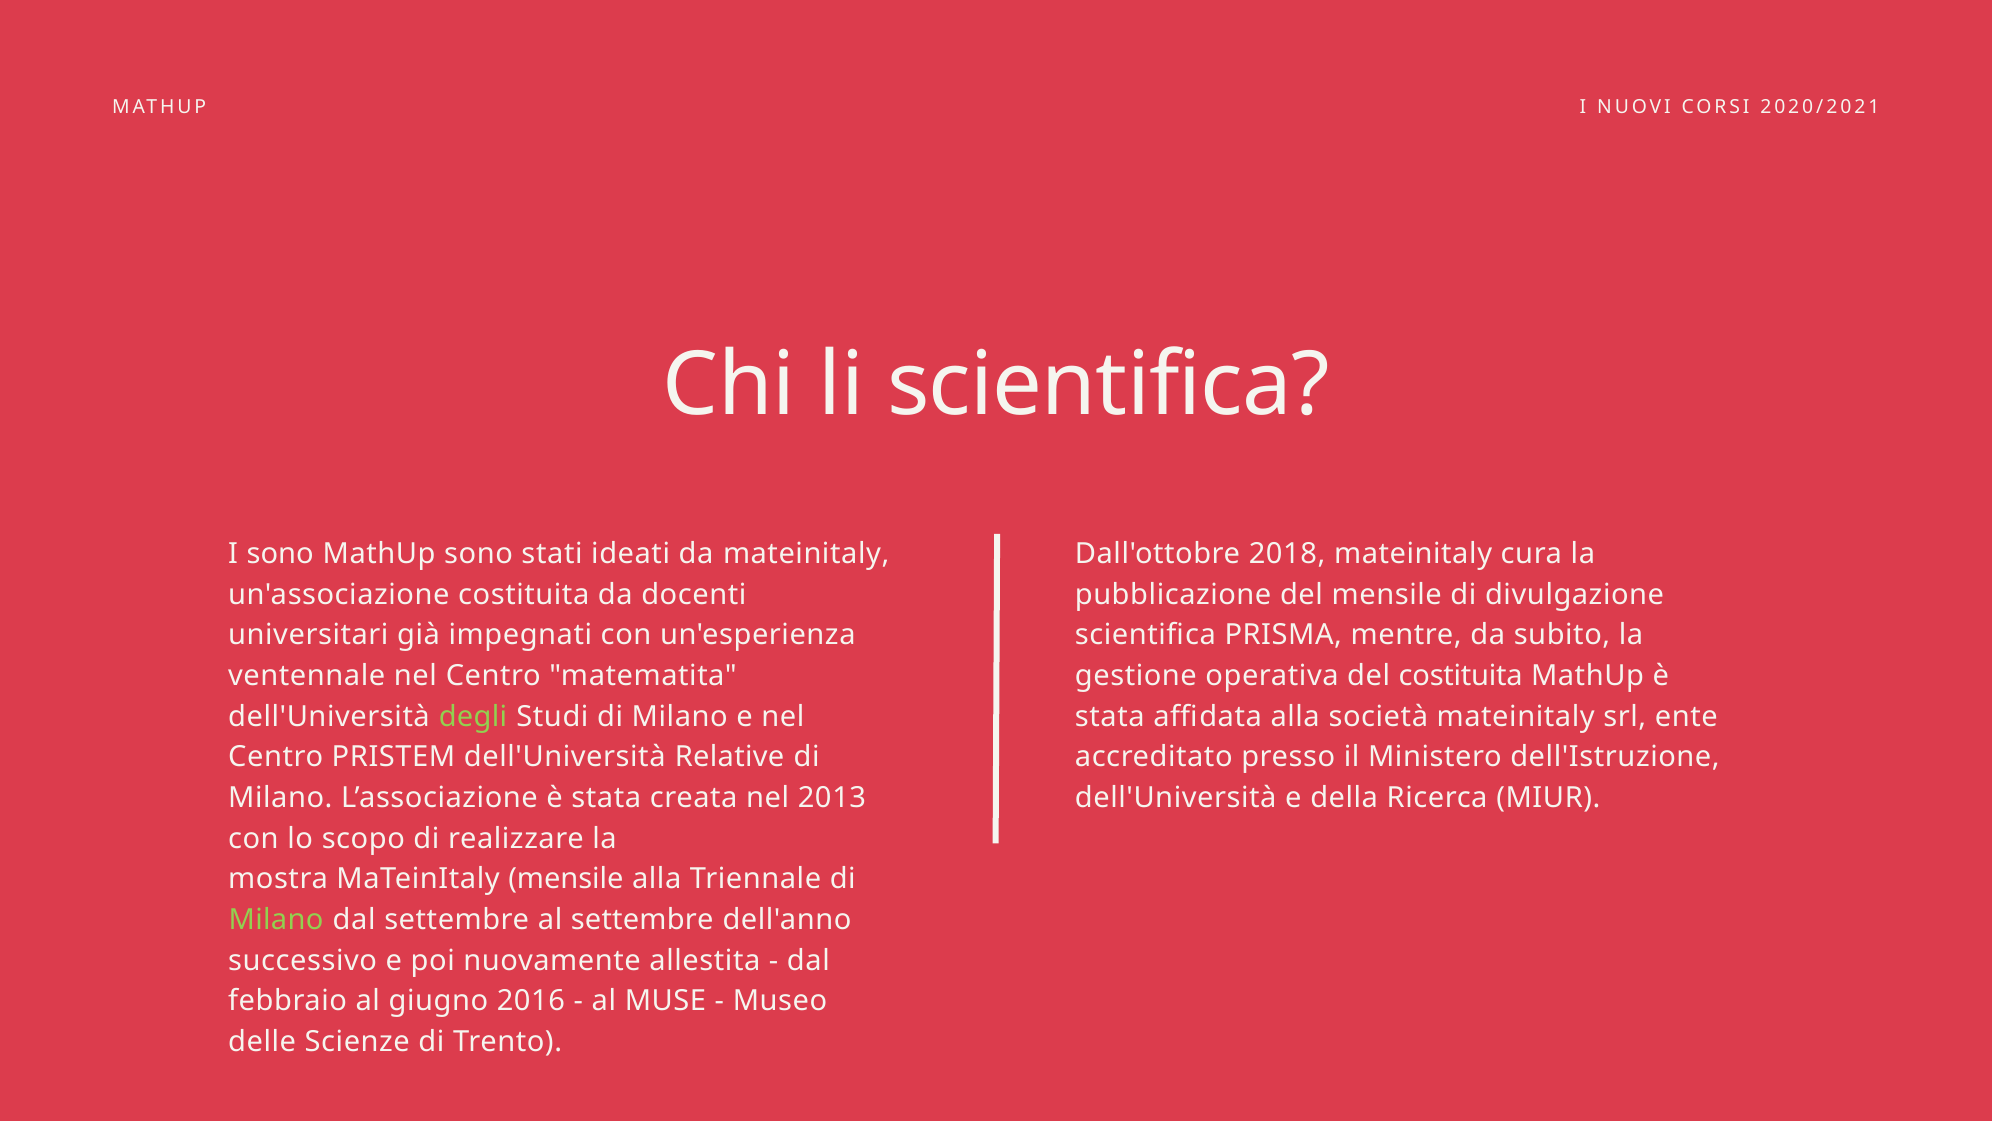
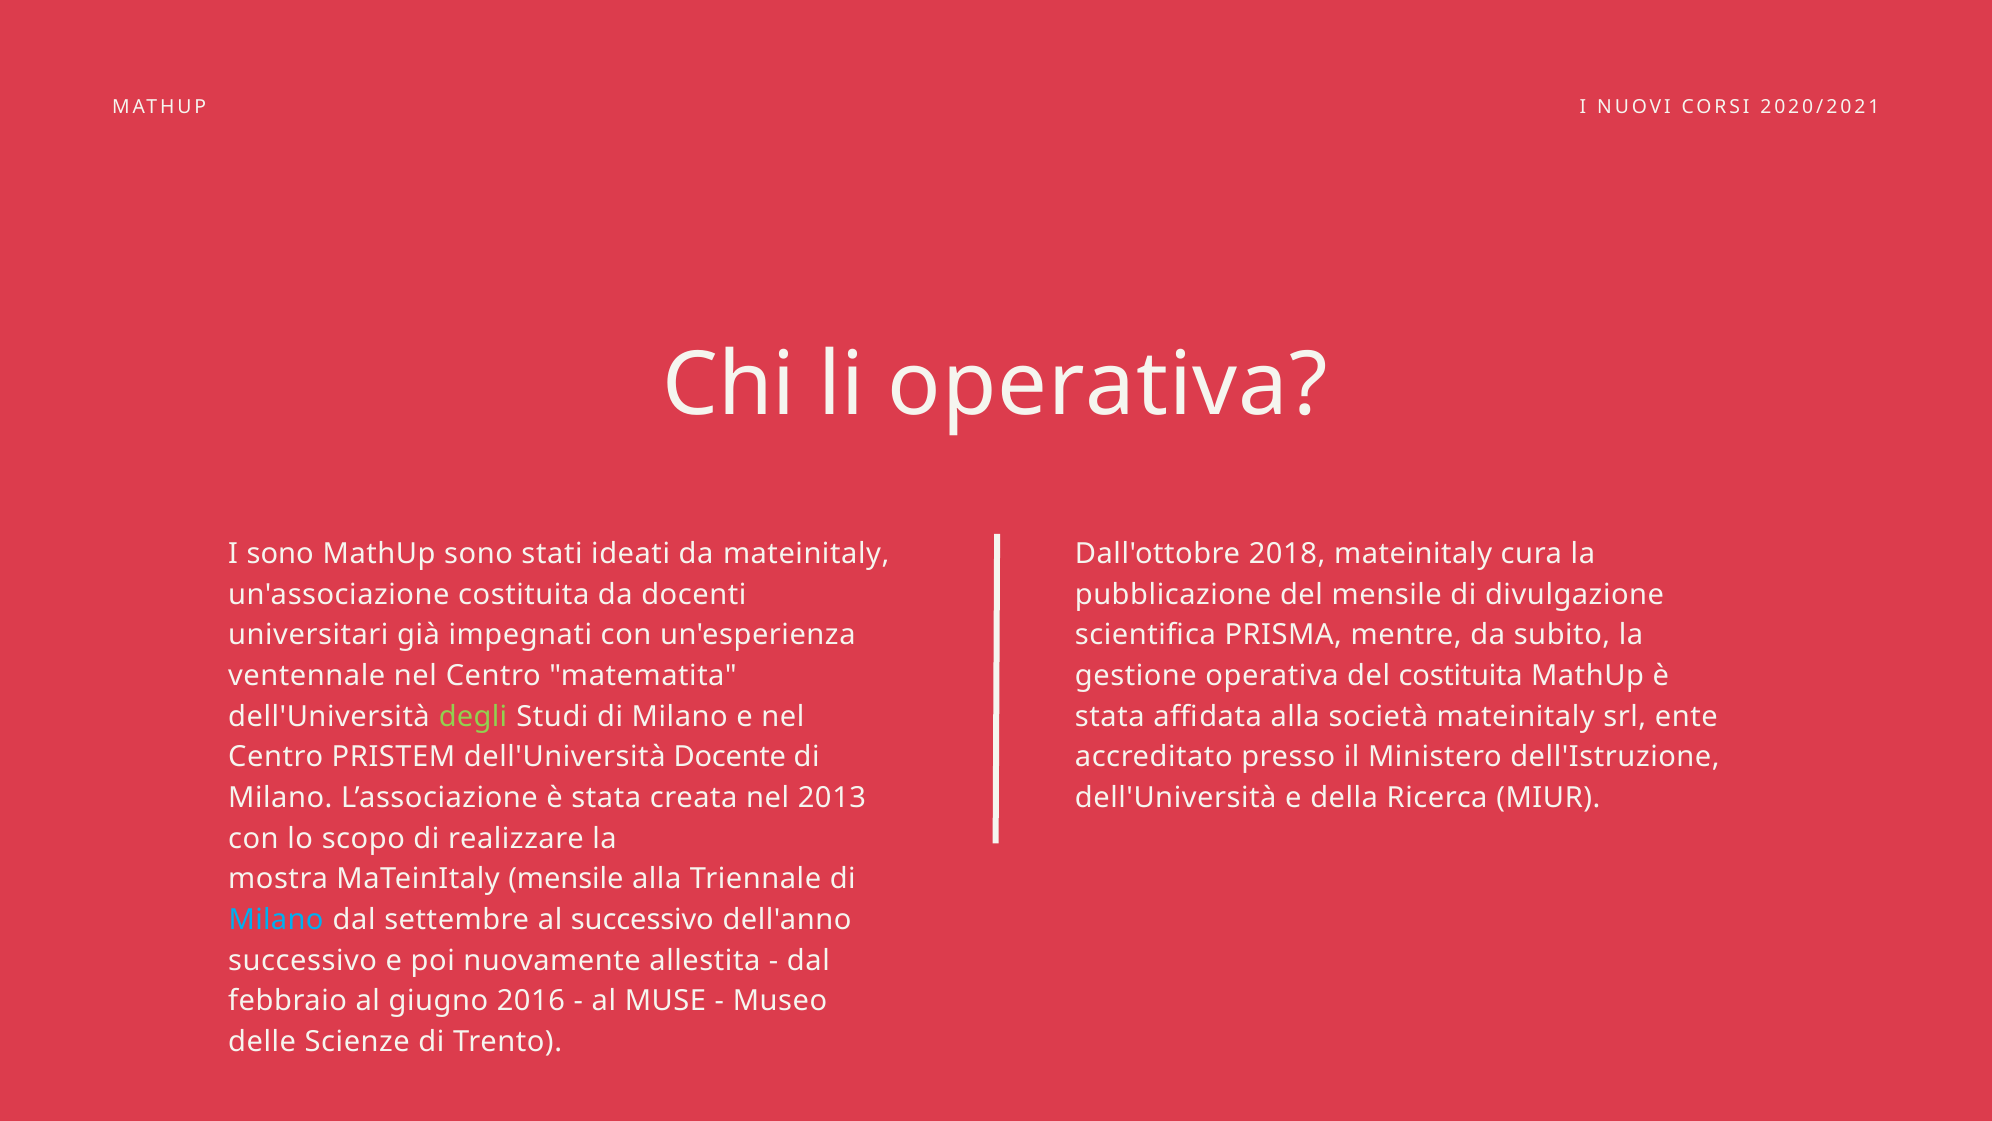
li scientifica: scientifica -> operativa
Relative: Relative -> Docente
Milano at (276, 920) colour: light green -> light blue
al settembre: settembre -> successivo
